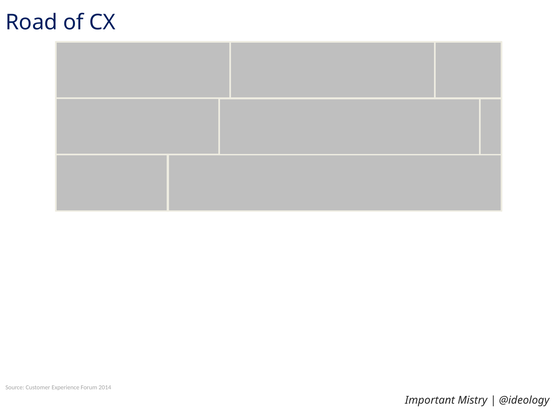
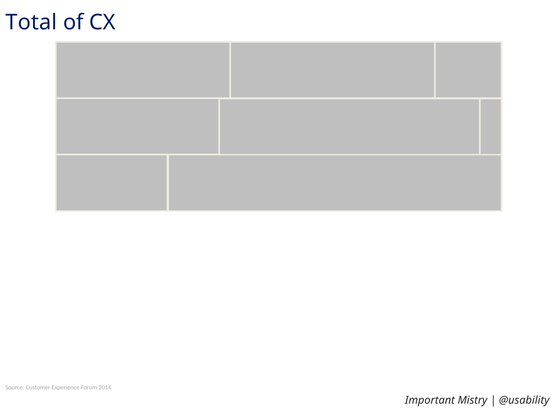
Road: Road -> Total
@ideology: @ideology -> @usability
